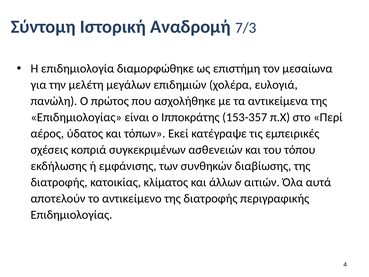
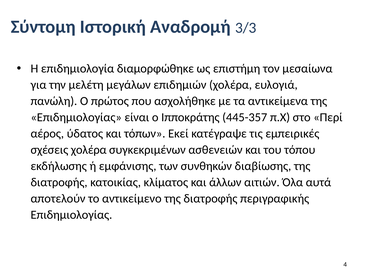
7/3: 7/3 -> 3/3
153-357: 153-357 -> 445-357
σχέσεις κοπριά: κοπριά -> χολέρα
